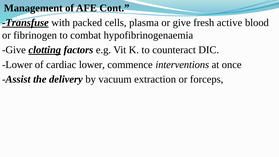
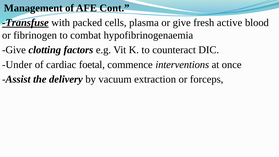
clotting underline: present -> none
Lower at (17, 65): Lower -> Under
cardiac lower: lower -> foetal
